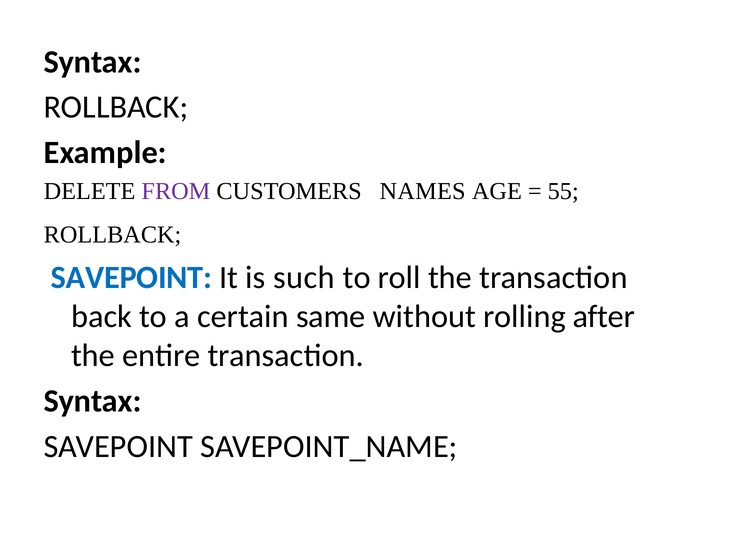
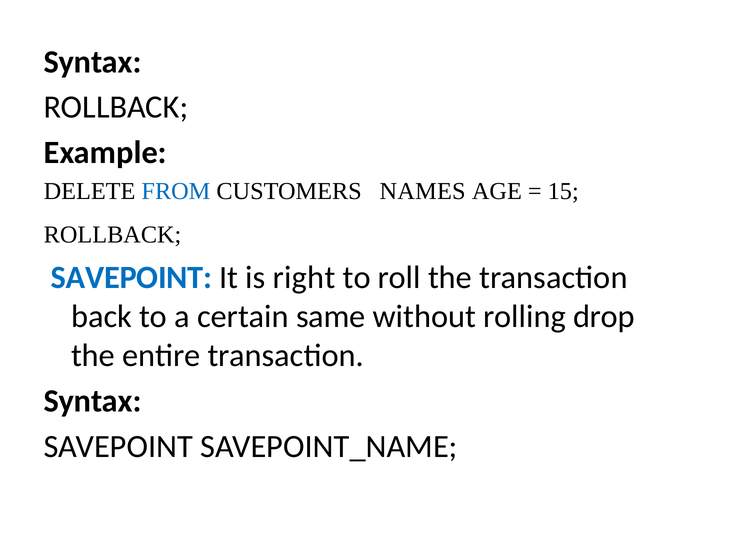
FROM colour: purple -> blue
55: 55 -> 15
such: such -> right
after: after -> drop
